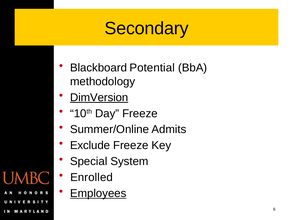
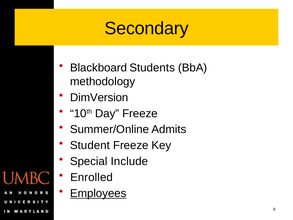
Potential: Potential -> Students
DimVersion underline: present -> none
Exclude: Exclude -> Student
System: System -> Include
